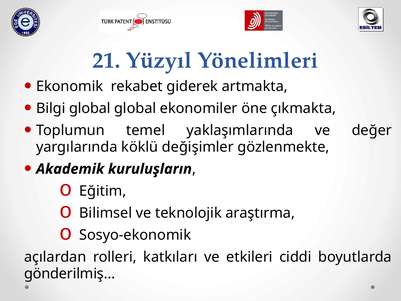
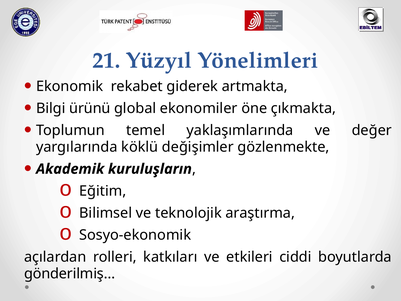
Bilgi global: global -> ürünü
